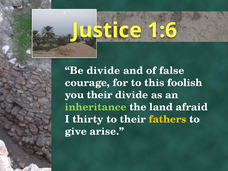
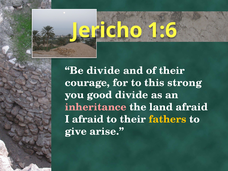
Justice: Justice -> Jericho
of false: false -> their
foolish: foolish -> strong
you their: their -> good
inheritance colour: light green -> pink
I thirty: thirty -> afraid
